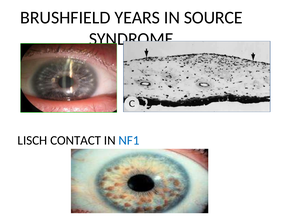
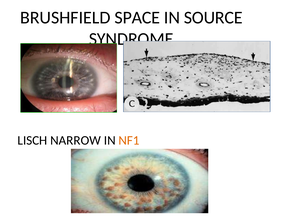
YEARS: YEARS -> SPACE
CONTACT: CONTACT -> NARROW
NF1 colour: blue -> orange
